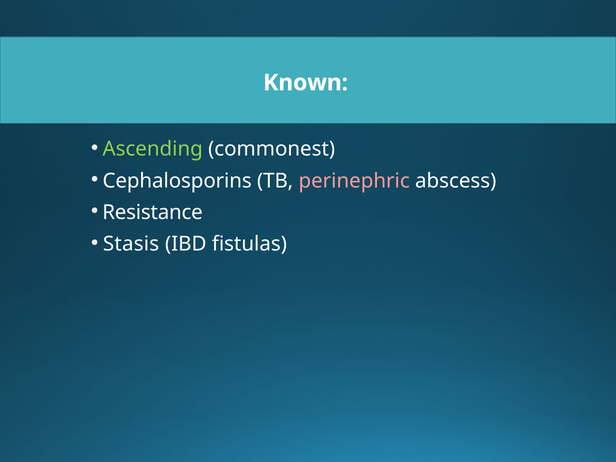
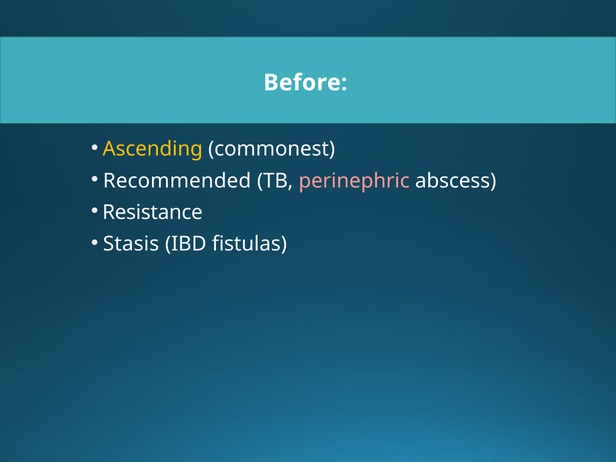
Known: Known -> Before
Ascending colour: light green -> yellow
Cephalosporins: Cephalosporins -> Recommended
